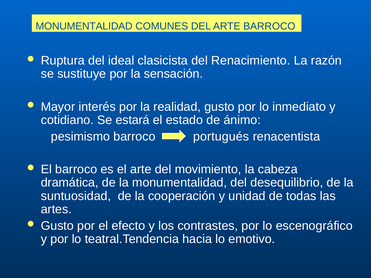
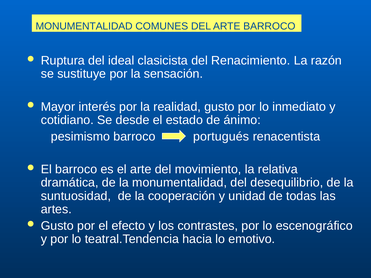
estará: estará -> desde
cabeza: cabeza -> relativa
